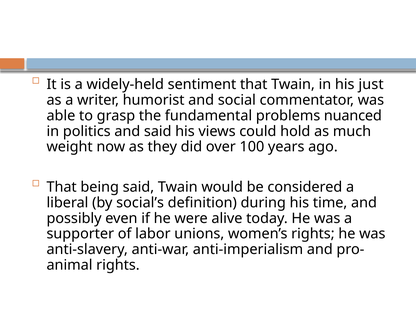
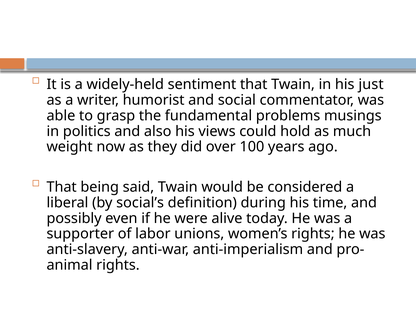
nuanced: nuanced -> musings
and said: said -> also
